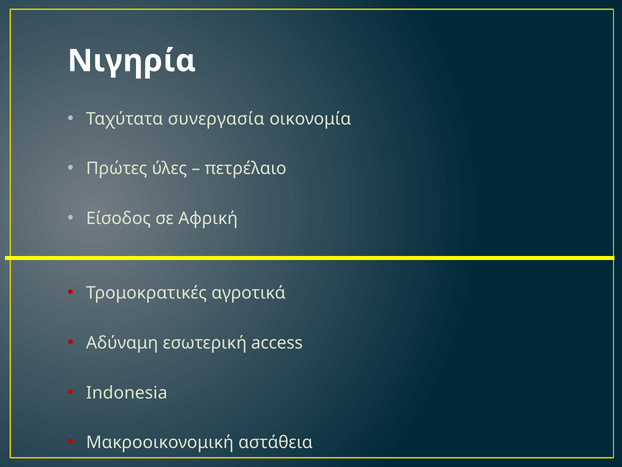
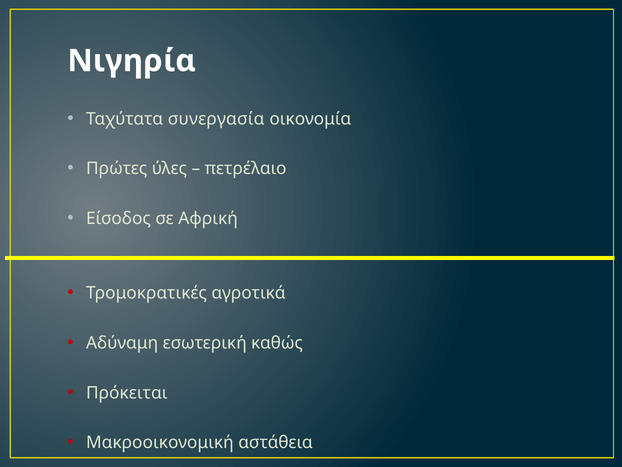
access: access -> καθώς
Indonesia: Indonesia -> Πρόκειται
